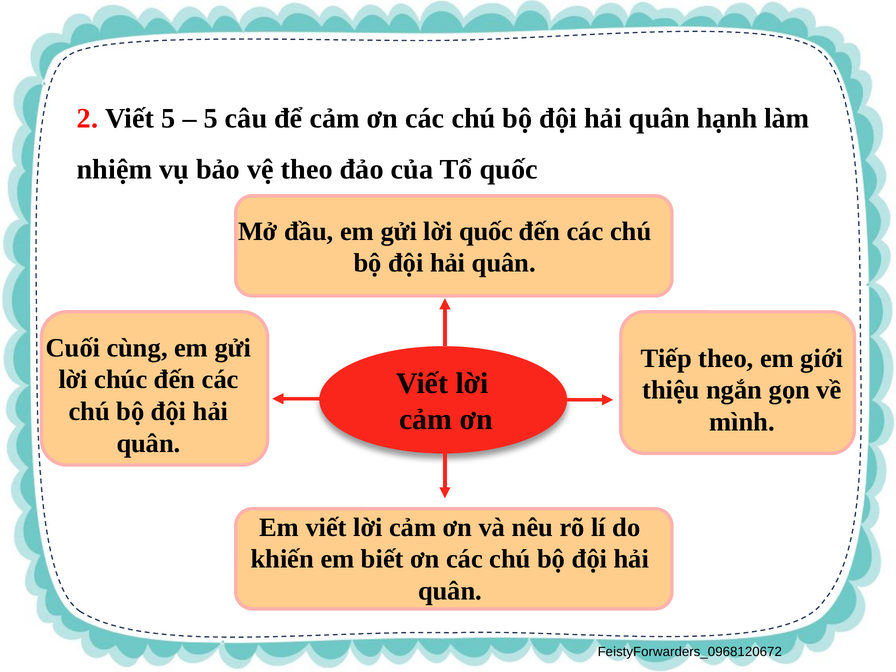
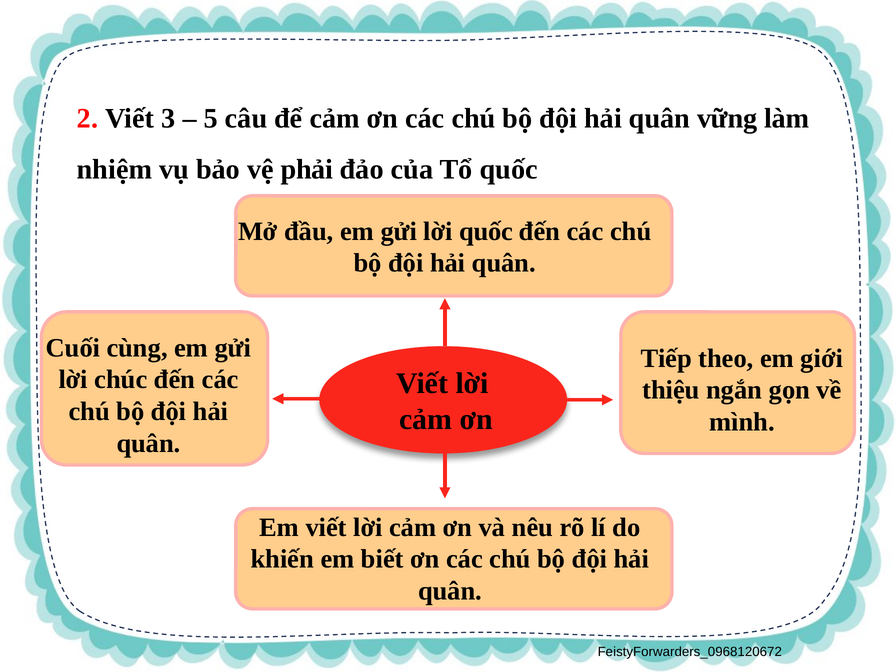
Viết 5: 5 -> 3
hạnh: hạnh -> vững
vệ theo: theo -> phải
